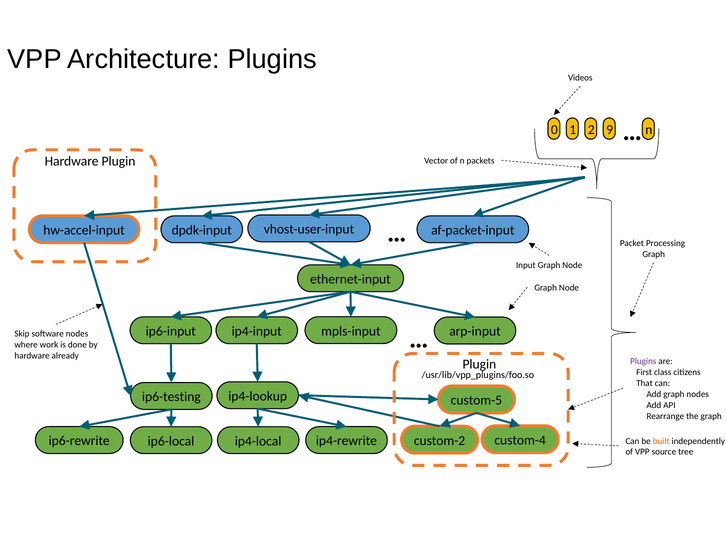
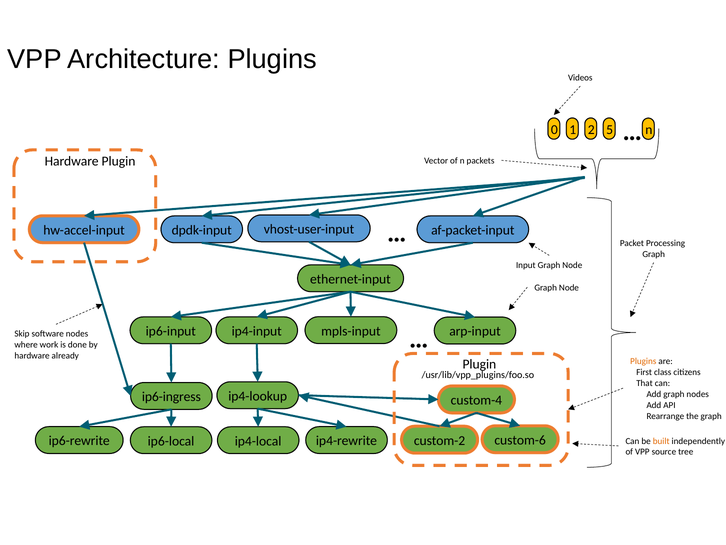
9: 9 -> 5
Plugins at (643, 361) colour: purple -> orange
ip6-testing: ip6-testing -> ip6-ingress
custom-5: custom-5 -> custom-4
custom-4: custom-4 -> custom-6
